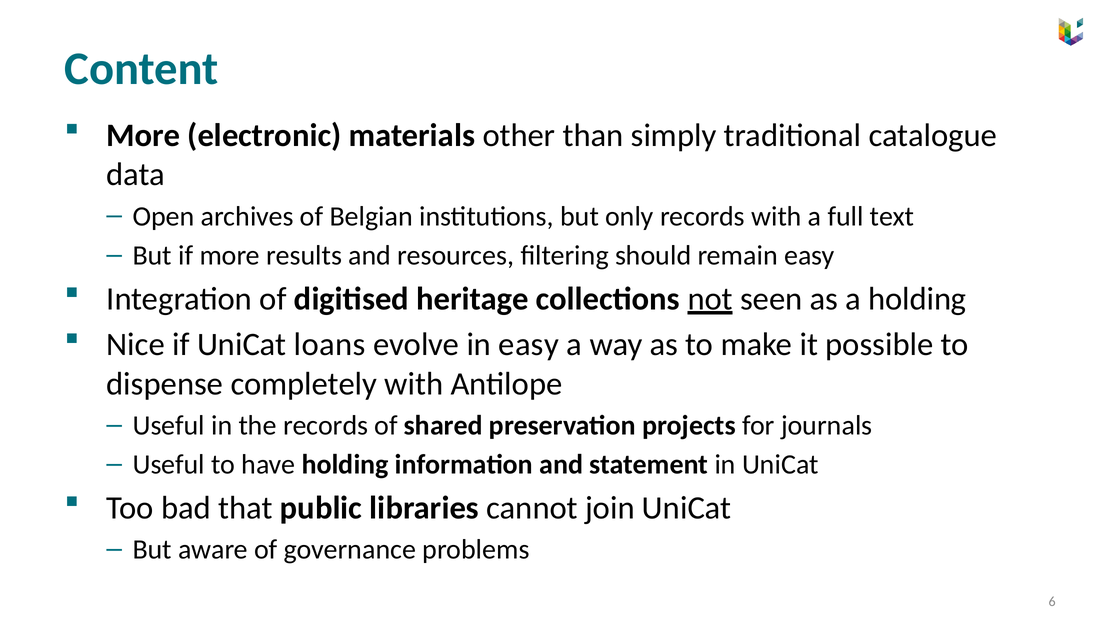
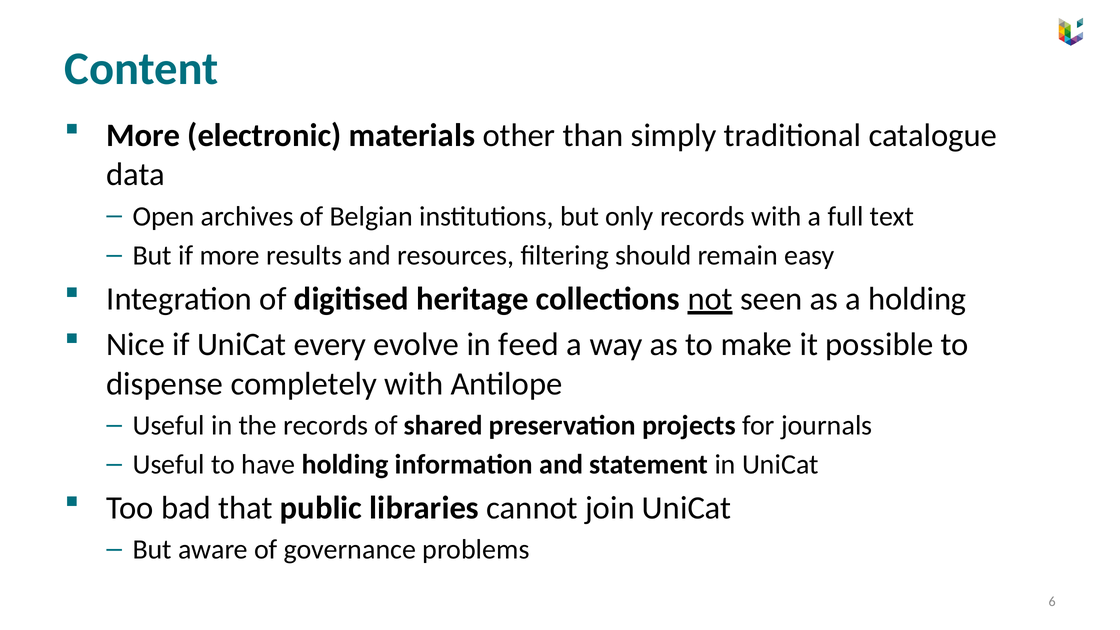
loans: loans -> every
in easy: easy -> feed
